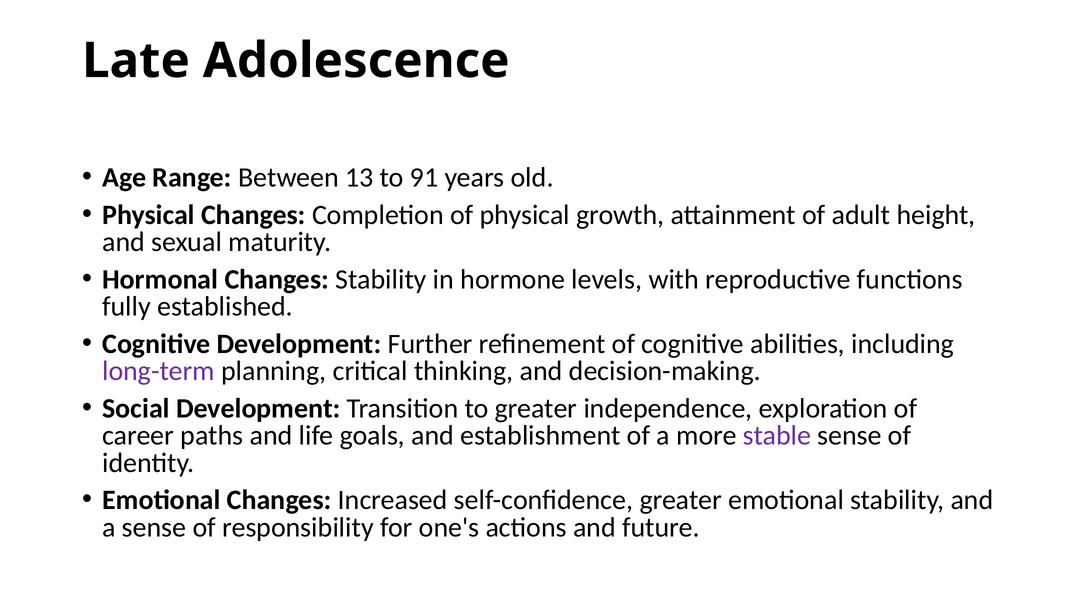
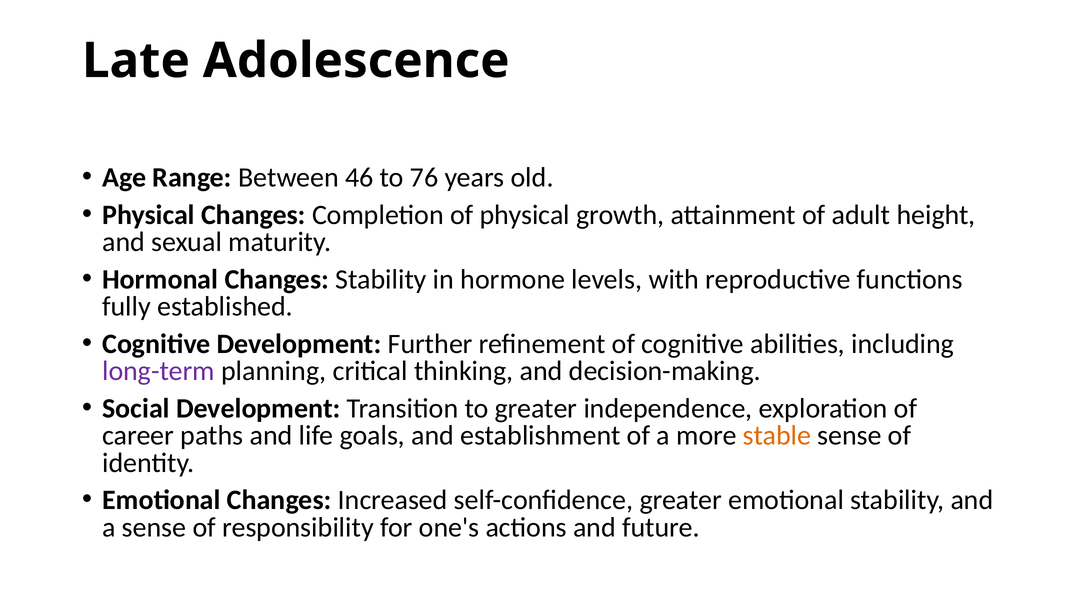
13: 13 -> 46
91: 91 -> 76
stable colour: purple -> orange
